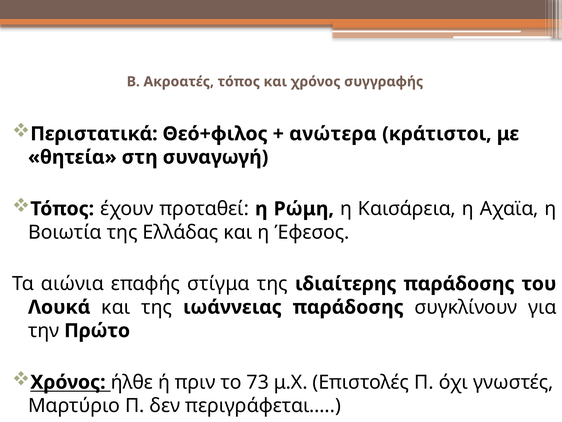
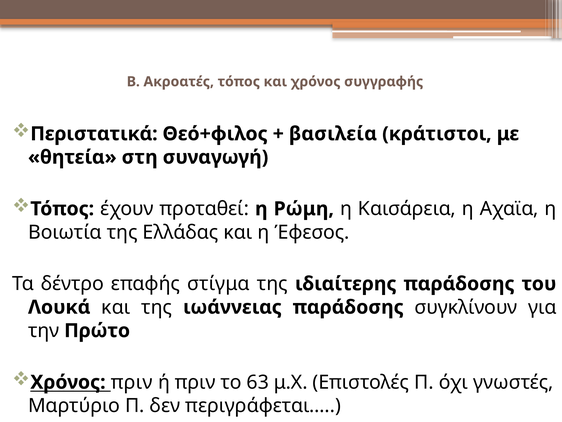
ανώτερα: ανώτερα -> βασιλεία
αιώνια: αιώνια -> δέντρο
Χρόνος ήλθε: ήλθε -> πριν
73: 73 -> 63
